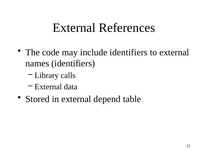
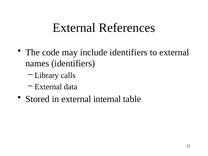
depend: depend -> internal
